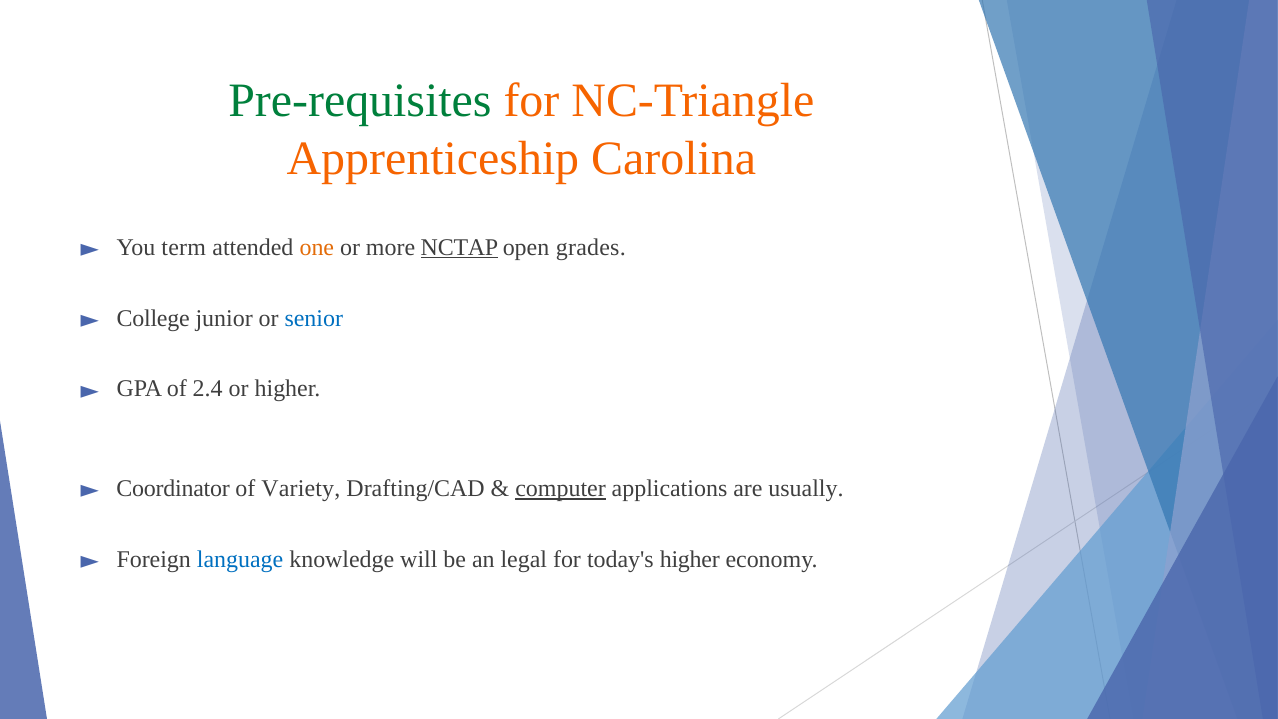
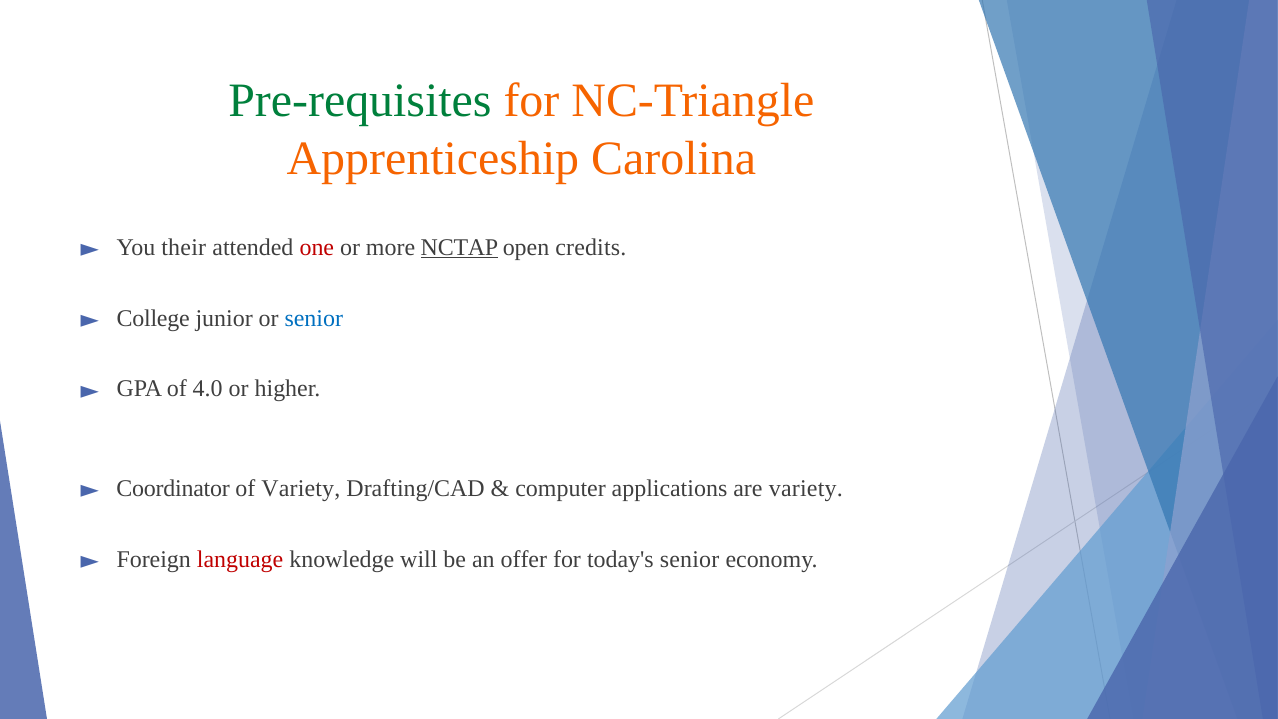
term: term -> their
one colour: orange -> red
grades: grades -> credits
2.4: 2.4 -> 4.0
computer underline: present -> none
are usually: usually -> variety
language colour: blue -> red
legal: legal -> offer
today's higher: higher -> senior
